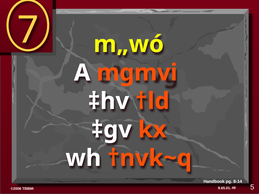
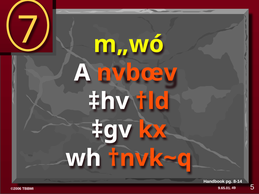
mgmvi: mgmvi -> nvbœv
